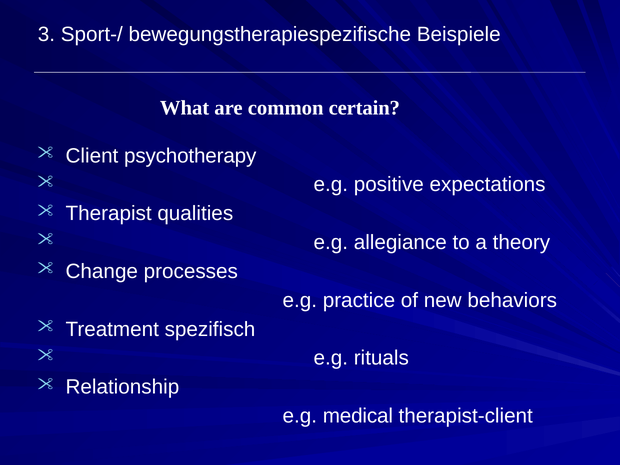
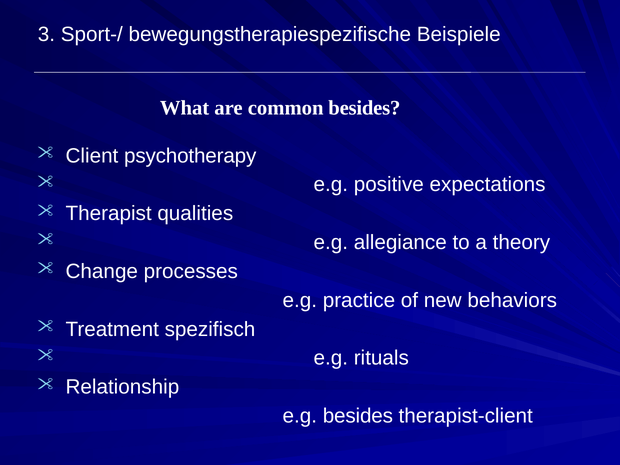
common certain: certain -> besides
e.g medical: medical -> besides
